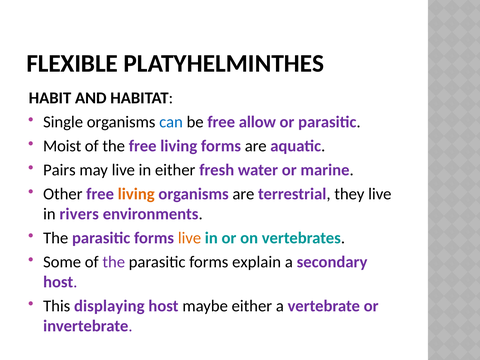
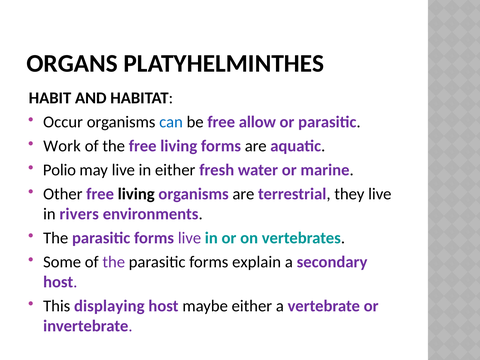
FLEXIBLE: FLEXIBLE -> ORGANS
Single: Single -> Occur
Moist: Moist -> Work
Pairs: Pairs -> Polio
living at (136, 194) colour: orange -> black
live at (189, 238) colour: orange -> purple
